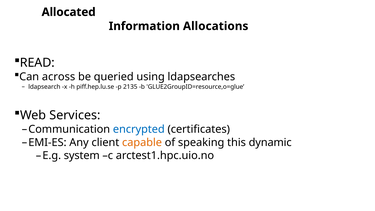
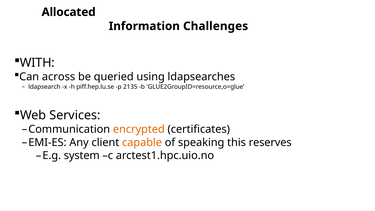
Allocations: Allocations -> Challenges
READ: READ -> WITH
encrypted colour: blue -> orange
dynamic: dynamic -> reserves
